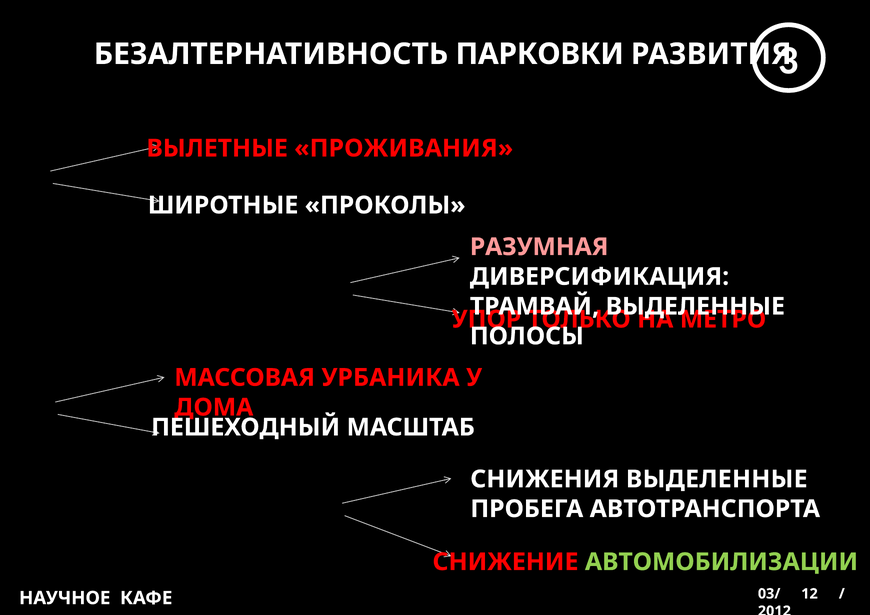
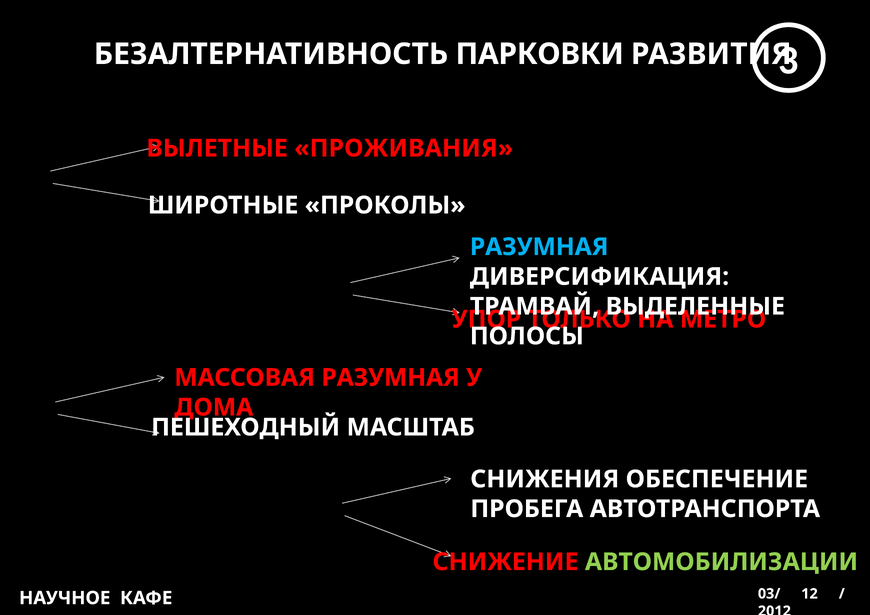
РАЗУМНАЯ at (539, 247) colour: pink -> light blue
МАССОВАЯ УРБАНИКА: УРБАНИКА -> РАЗУМНАЯ
СНИЖЕНИЯ ВЫДЕЛЕННЫЕ: ВЫДЕЛЕННЫЕ -> ОБЕСПЕЧЕНИЕ
